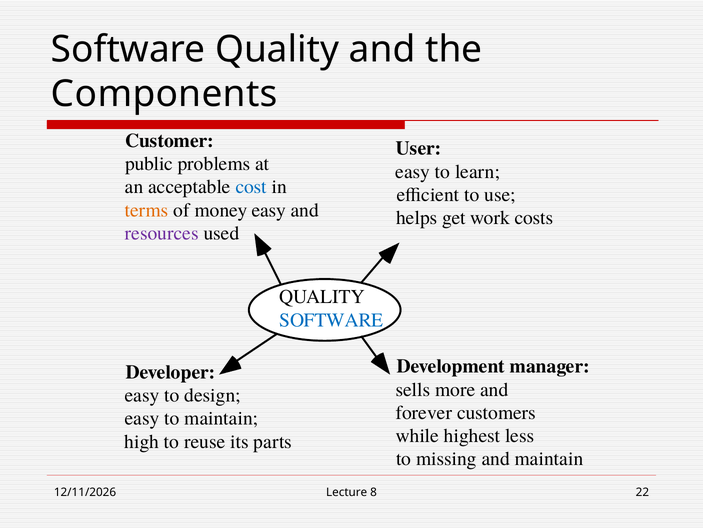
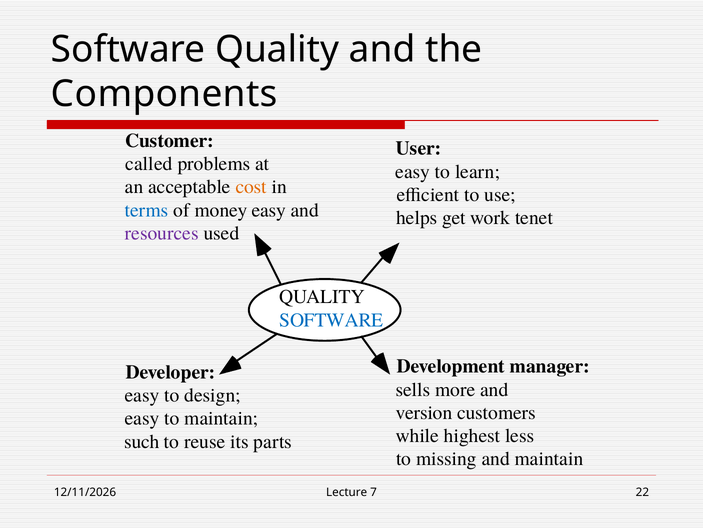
public: public -> called
cost colour: blue -> orange
terms colour: orange -> blue
costs: costs -> tenet
forever: forever -> version
high: high -> such
8: 8 -> 7
